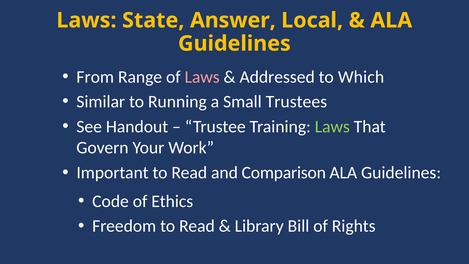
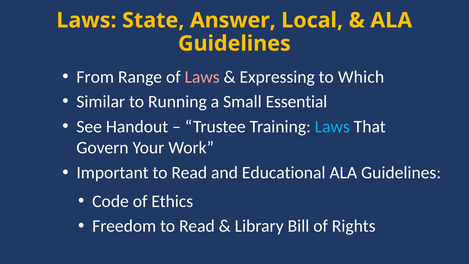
Addressed: Addressed -> Expressing
Trustees: Trustees -> Essential
Laws at (332, 127) colour: light green -> light blue
Comparison: Comparison -> Educational
